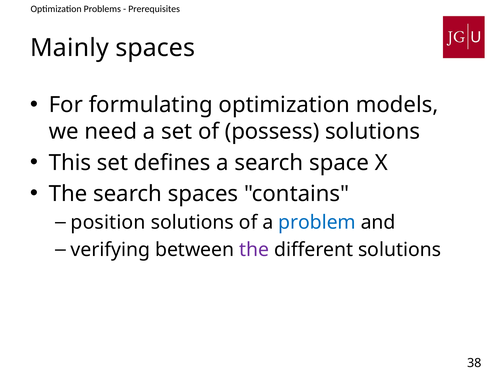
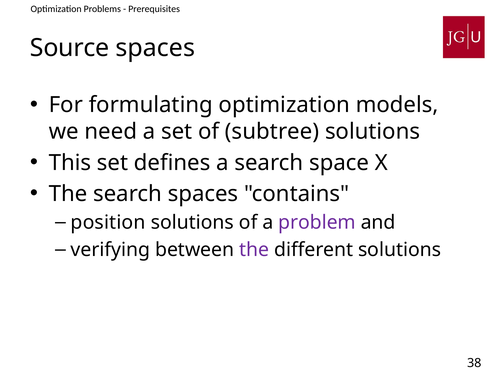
Mainly: Mainly -> Source
possess: possess -> subtree
problem colour: blue -> purple
